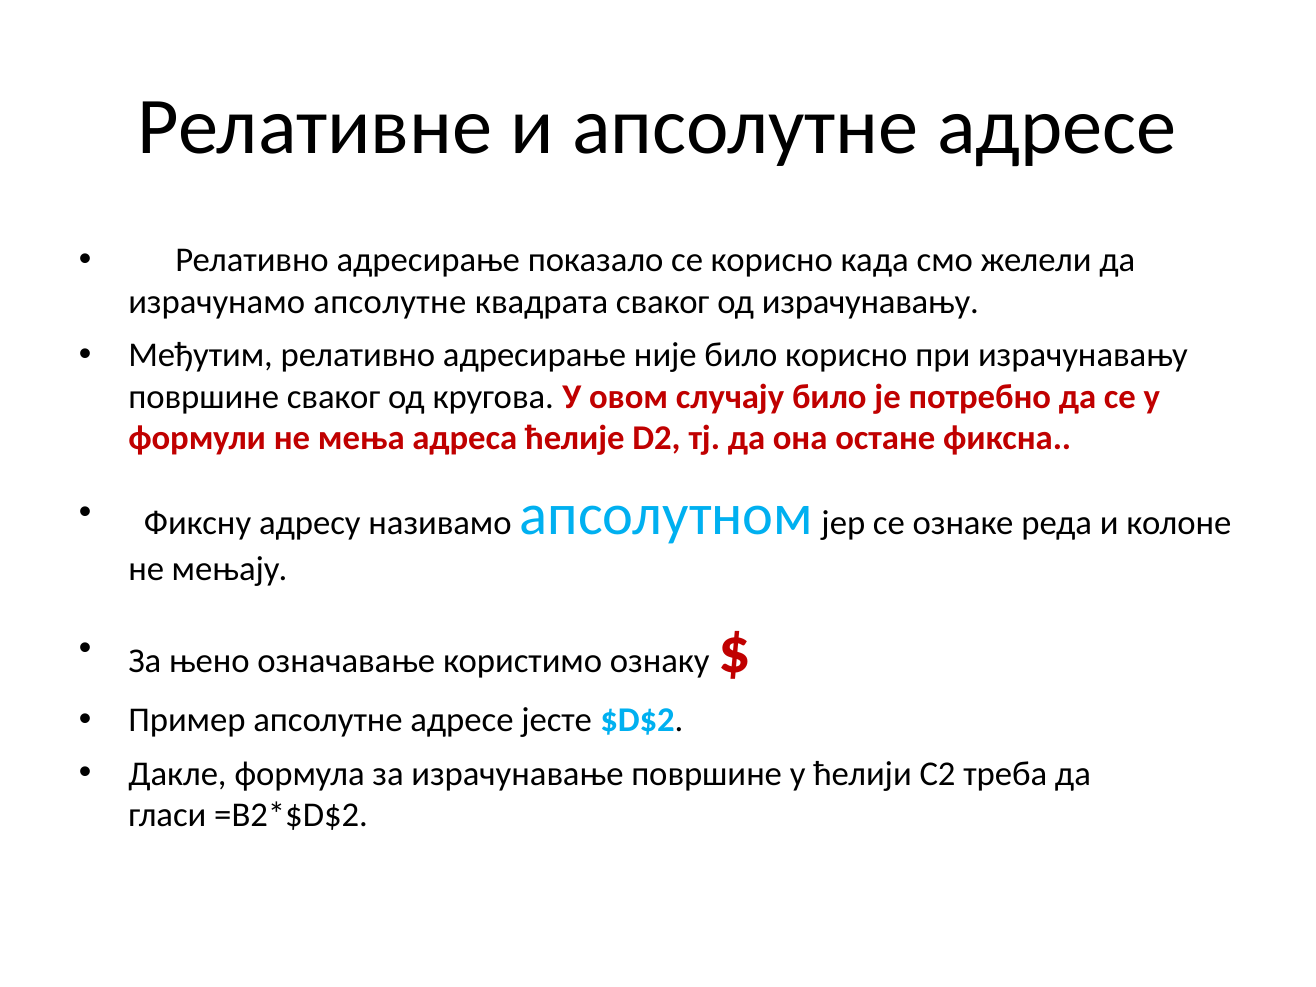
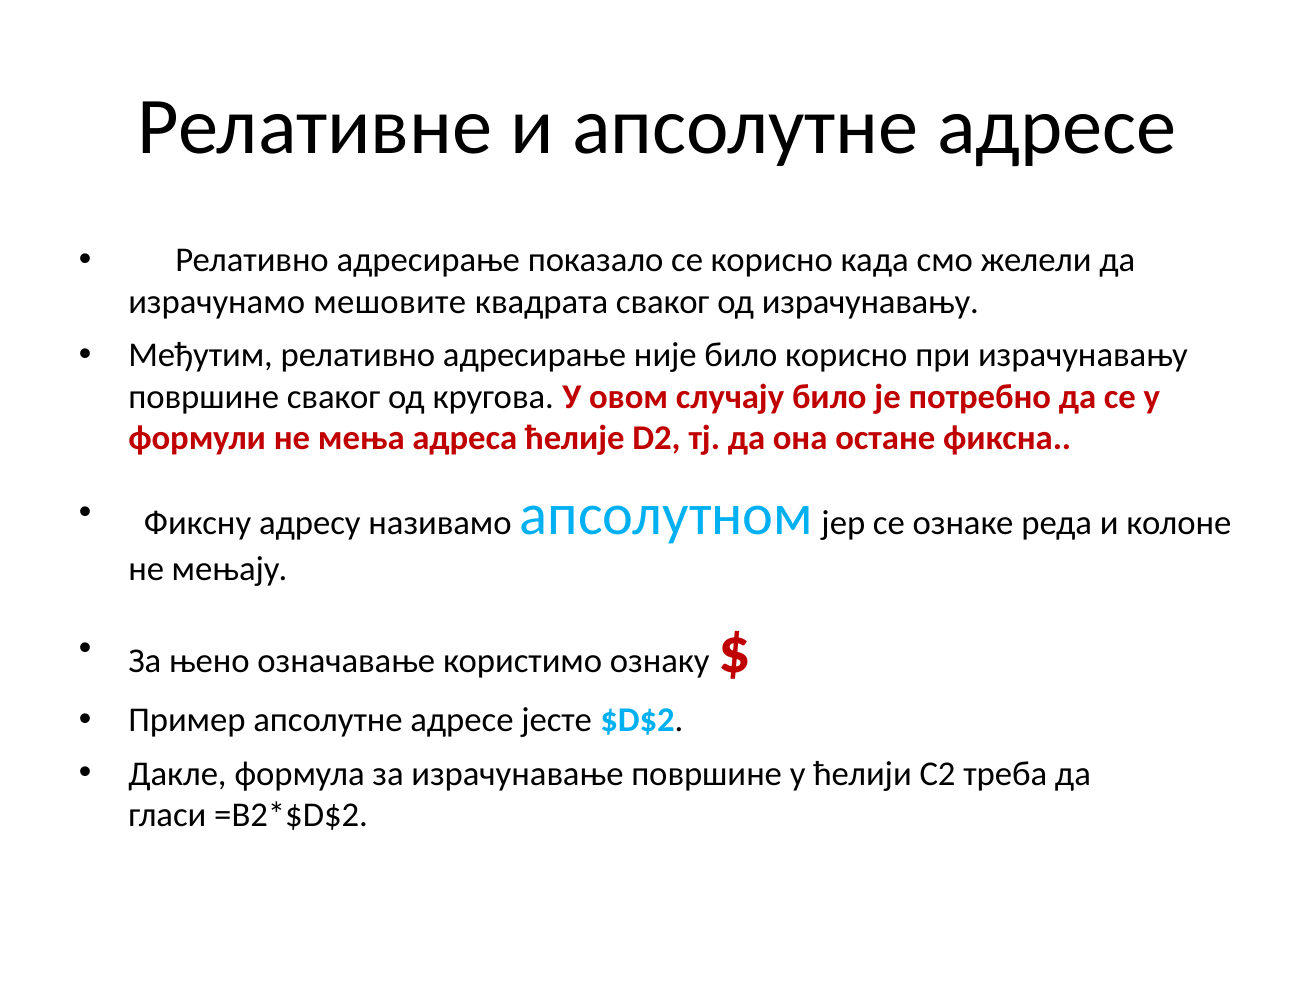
израчунамо апсолутне: апсолутне -> мешовите
